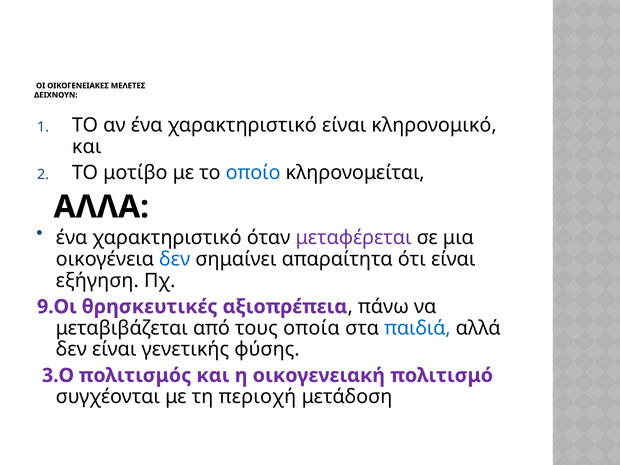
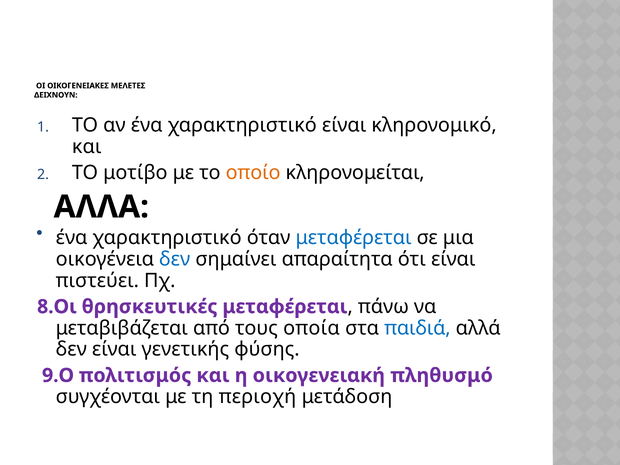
οποίο colour: blue -> orange
μεταφέρεται at (354, 238) colour: purple -> blue
εξήγηση: εξήγηση -> πιστεύει
9.Οι: 9.Οι -> 8.Οι
θρησκευτικές αξιοπρέπεια: αξιοπρέπεια -> μεταφέρεται
3.Ο: 3.Ο -> 9.Ο
πολιτισμό: πολιτισμό -> πληθυσμό
